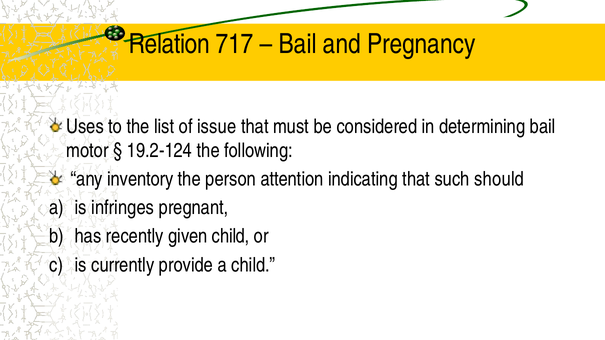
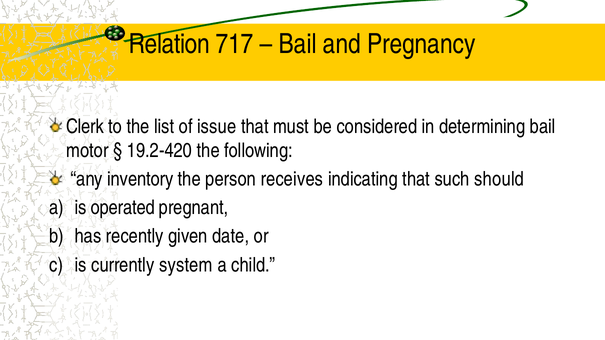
Uses: Uses -> Clerk
19.2-124: 19.2-124 -> 19.2-420
attention: attention -> receives
infringes: infringes -> operated
given child: child -> date
provide: provide -> system
